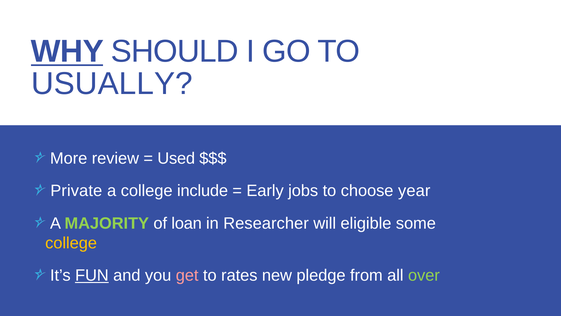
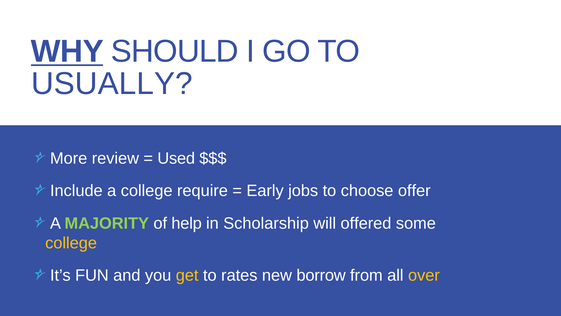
Private: Private -> Include
include: include -> require
year: year -> offer
loan: loan -> help
Researcher: Researcher -> Scholarship
eligible: eligible -> offered
FUN underline: present -> none
get colour: pink -> yellow
pledge: pledge -> borrow
over colour: light green -> yellow
